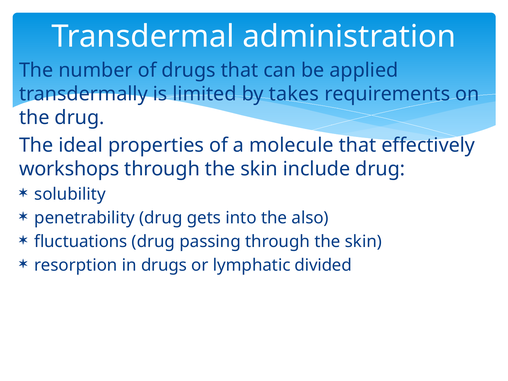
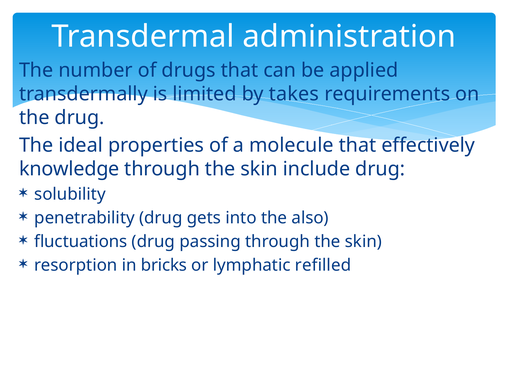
workshops: workshops -> knowledge
in drugs: drugs -> bricks
divided: divided -> refilled
